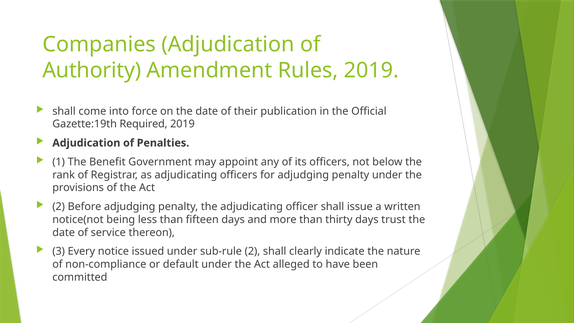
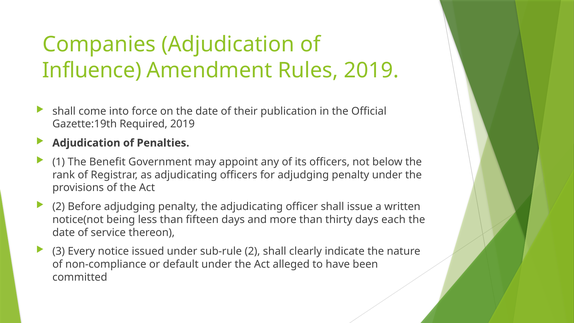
Authority: Authority -> Influence
trust: trust -> each
